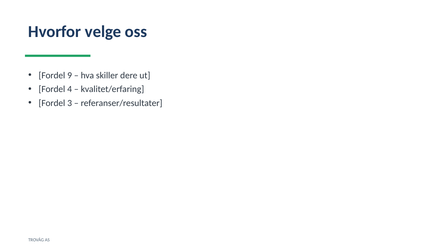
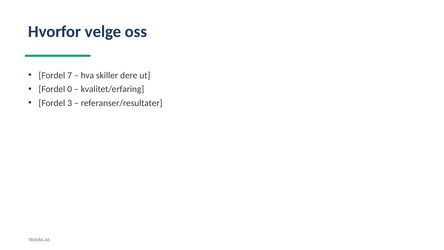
9: 9 -> 7
4: 4 -> 0
